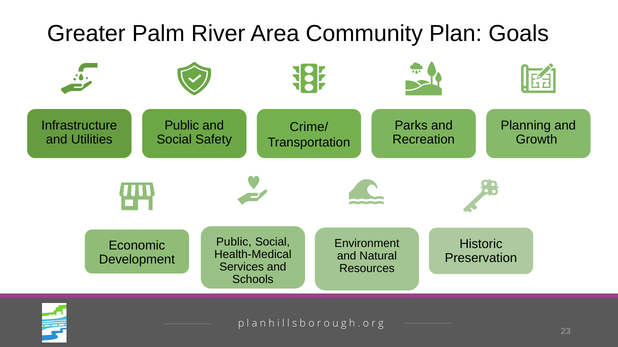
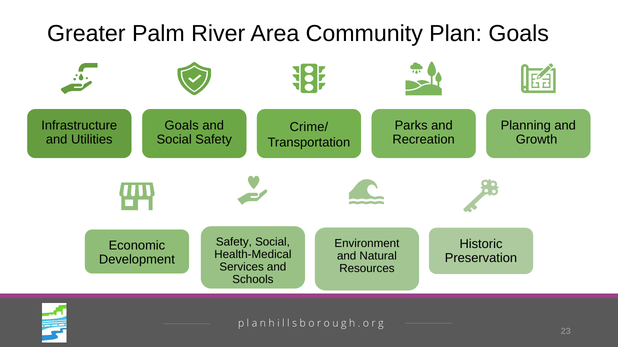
Public at (182, 126): Public -> Goals
Public at (234, 242): Public -> Safety
